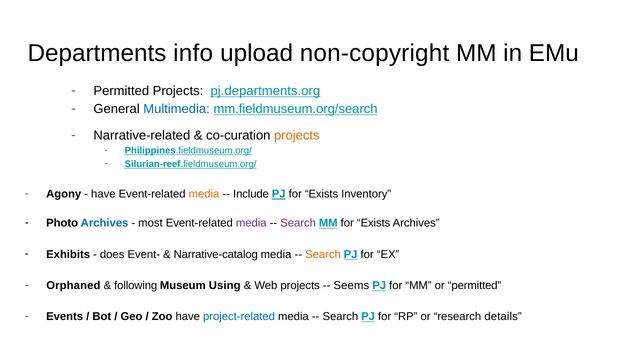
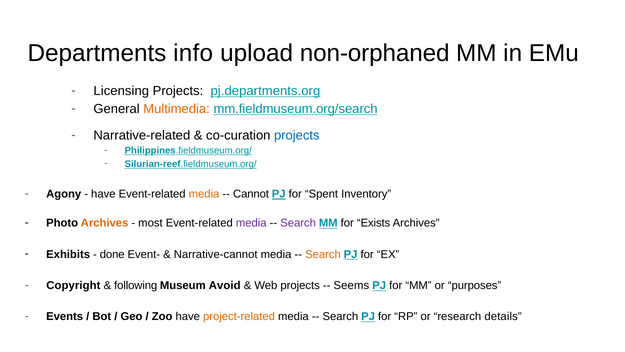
non-copyright: non-copyright -> non-orphaned
Permitted at (121, 91): Permitted -> Licensing
Multimedia colour: blue -> orange
projects at (297, 135) colour: orange -> blue
Include: Include -> Cannot
PJ for Exists: Exists -> Spent
Archives at (105, 223) colour: blue -> orange
does: does -> done
Narrative-catalog: Narrative-catalog -> Narrative-cannot
Orphaned: Orphaned -> Copyright
Using: Using -> Avoid
or permitted: permitted -> purposes
project-related colour: blue -> orange
